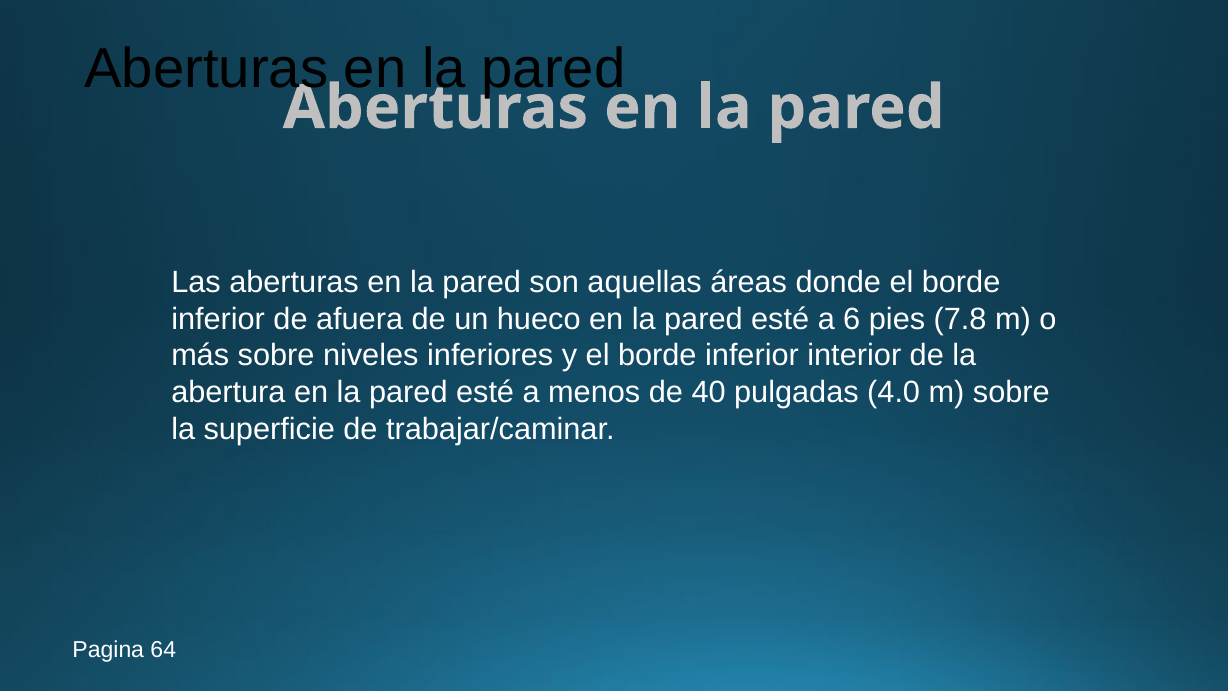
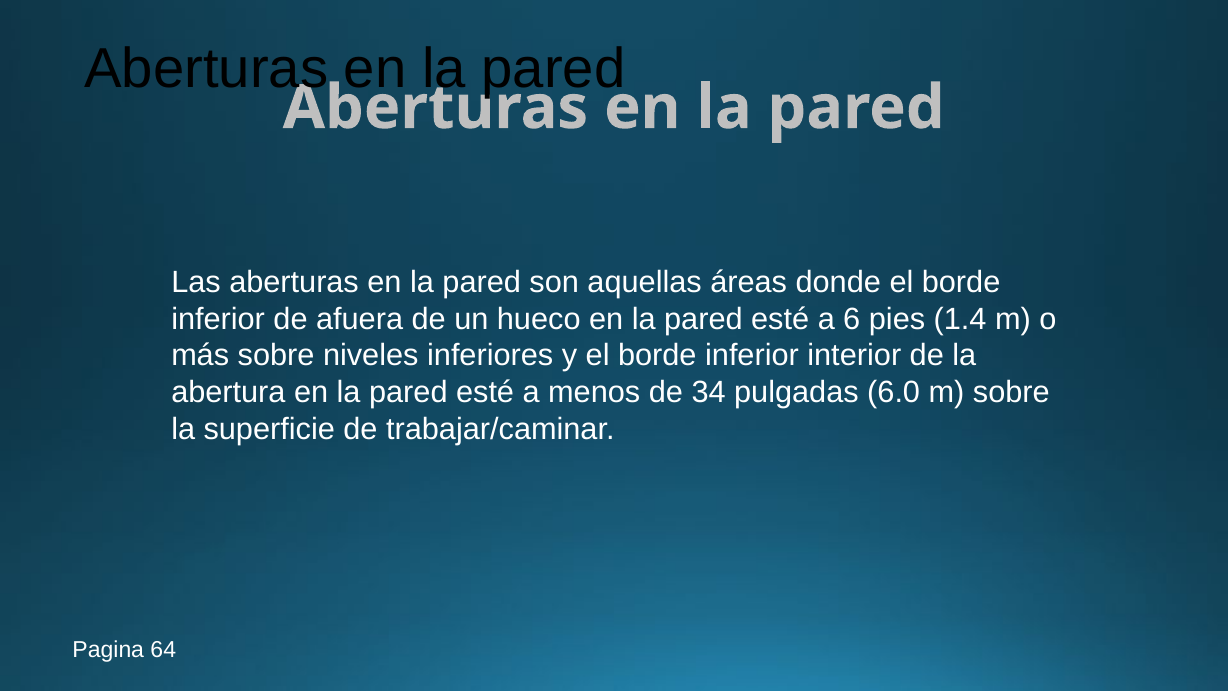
7.8: 7.8 -> 1.4
40: 40 -> 34
4.0: 4.0 -> 6.0
